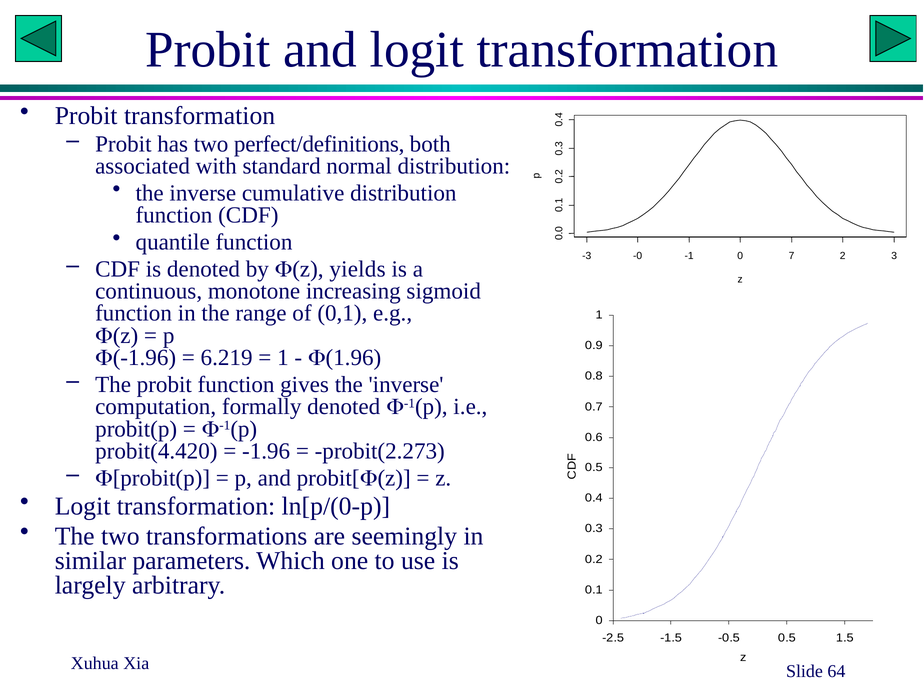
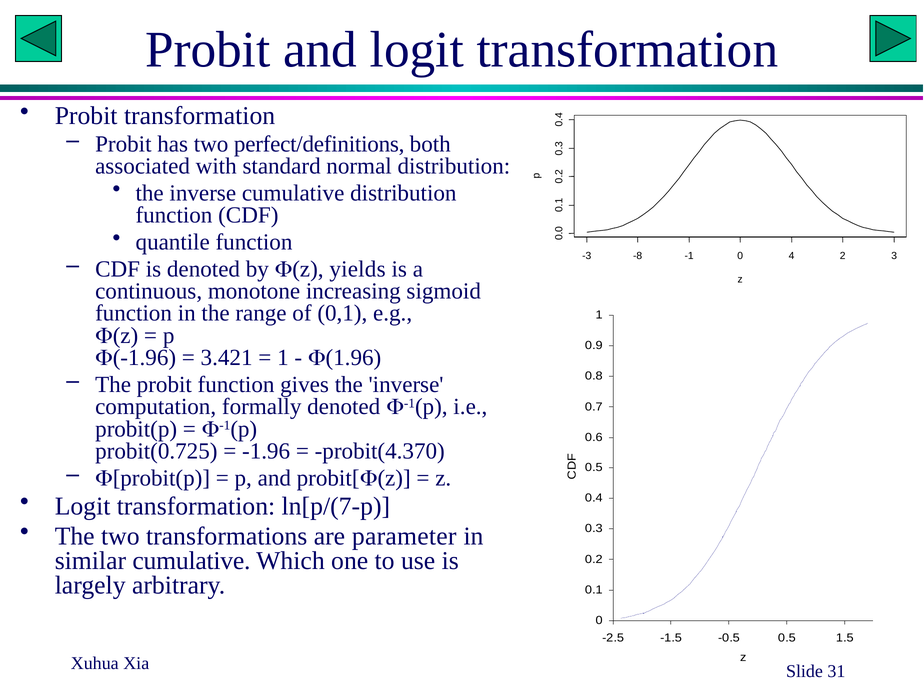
-0: -0 -> -8
0 7: 7 -> 4
6.219: 6.219 -> 3.421
probit(4.420: probit(4.420 -> probit(0.725
probit(2.273: probit(2.273 -> probit(4.370
ln[p/(0-p: ln[p/(0-p -> ln[p/(7-p
seemingly: seemingly -> parameter
similar parameters: parameters -> cumulative
64: 64 -> 31
